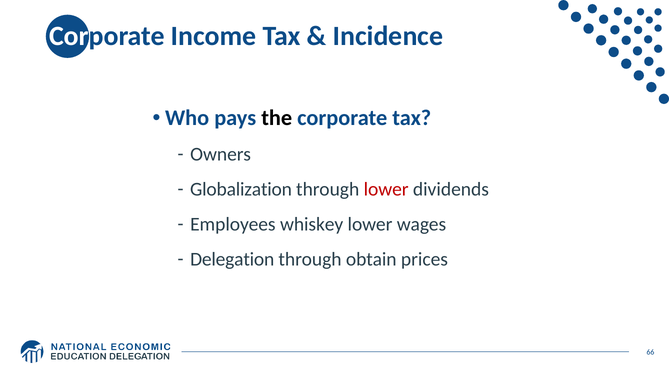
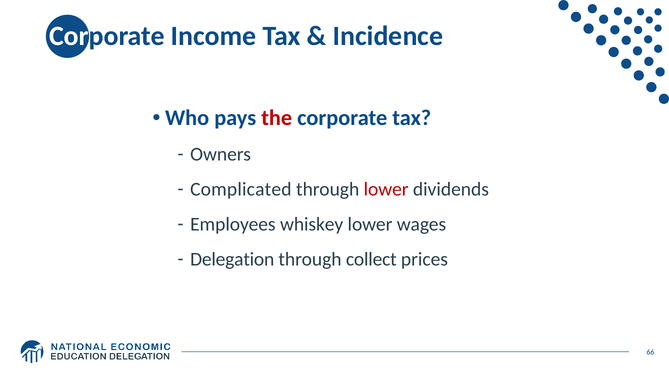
the colour: black -> red
Globalization: Globalization -> Complicated
obtain: obtain -> collect
